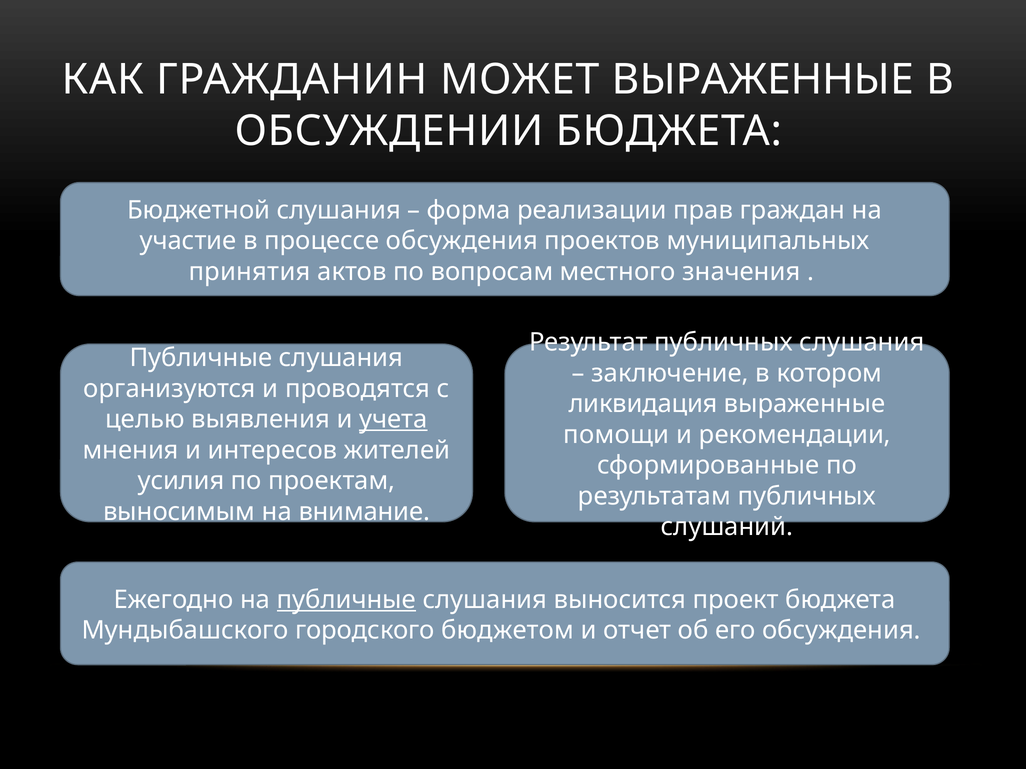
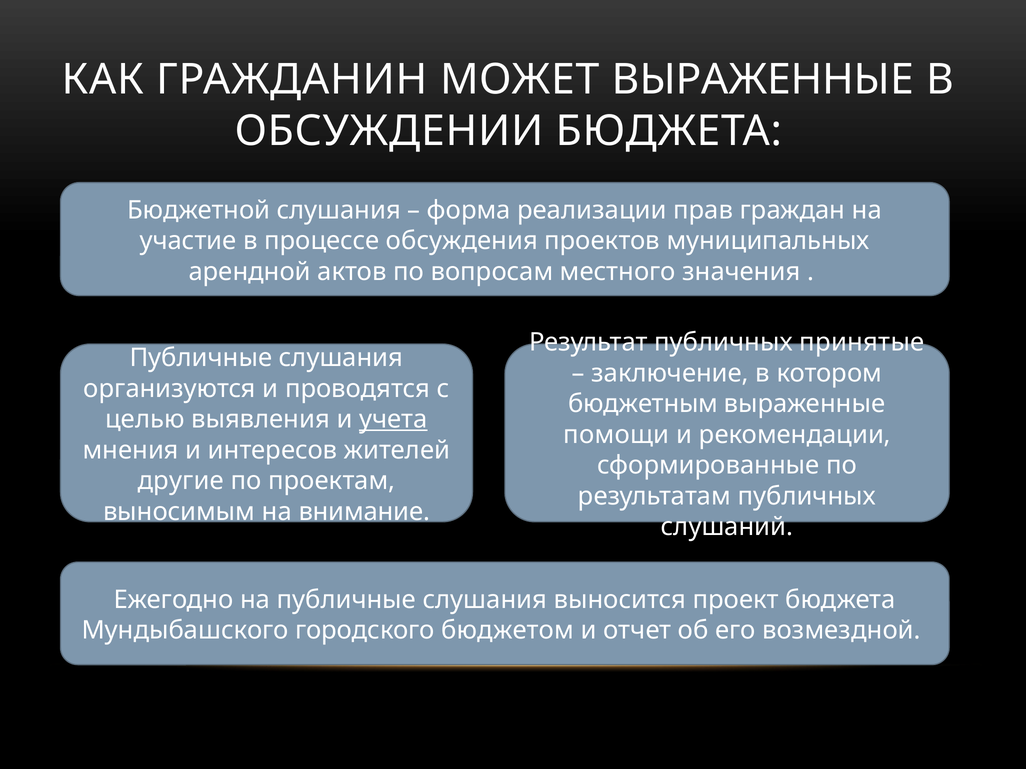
принятия: принятия -> арендной
публичных слушания: слушания -> принятые
ликвидация: ликвидация -> бюджетным
усилия: усилия -> другие
публичные at (346, 600) underline: present -> none
его обсуждения: обсуждения -> возмездной
